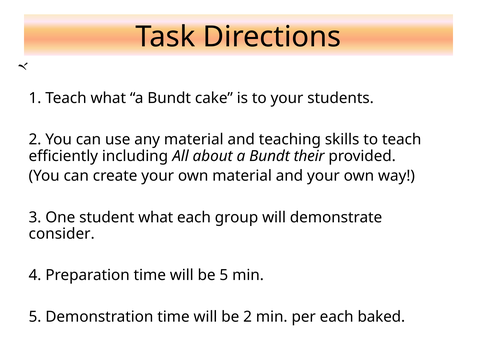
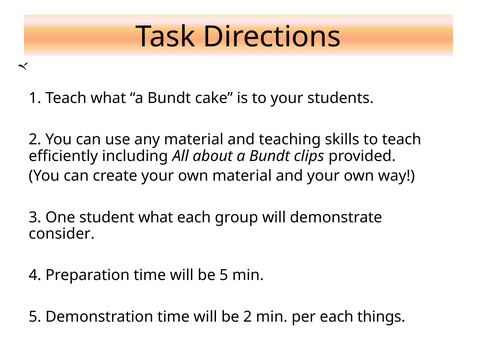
their: their -> clips
baked: baked -> things
